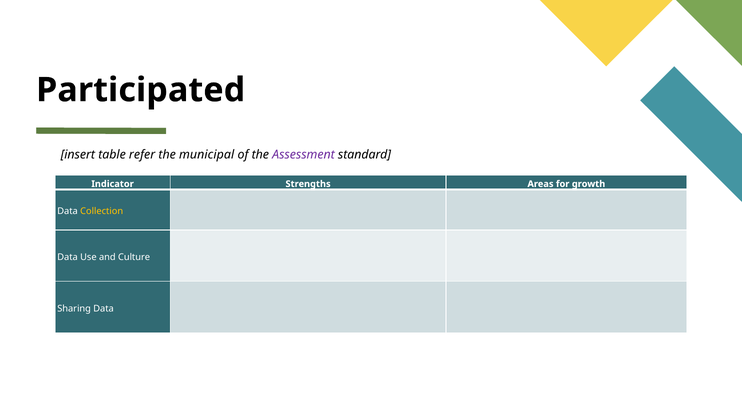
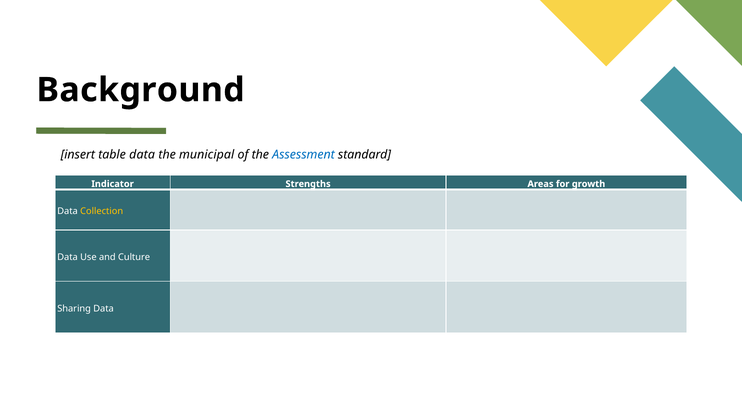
Participated: Participated -> Background
table refer: refer -> data
Assessment colour: purple -> blue
